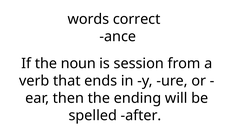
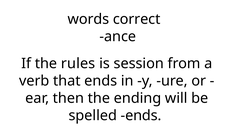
noun: noun -> rules
spelled after: after -> ends
